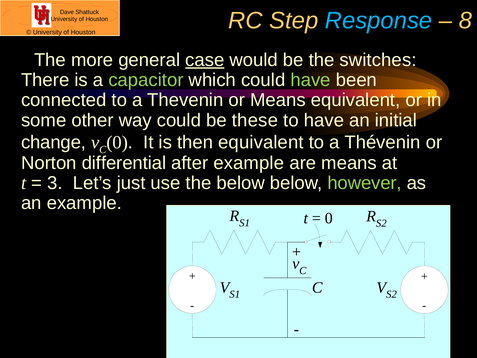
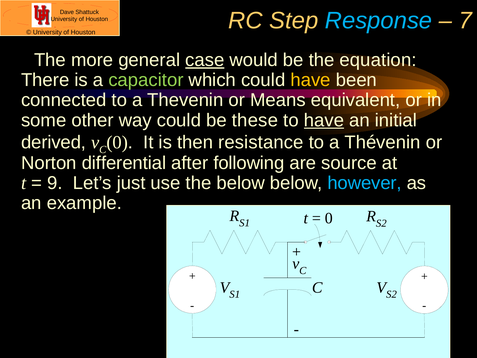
8: 8 -> 7
switches: switches -> equation
have at (311, 80) colour: light green -> yellow
have at (324, 120) underline: none -> present
change: change -> derived
then equivalent: equivalent -> resistance
after example: example -> following
are means: means -> source
3: 3 -> 9
however colour: light green -> light blue
